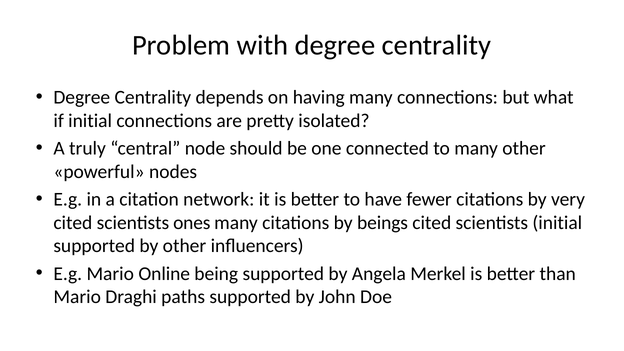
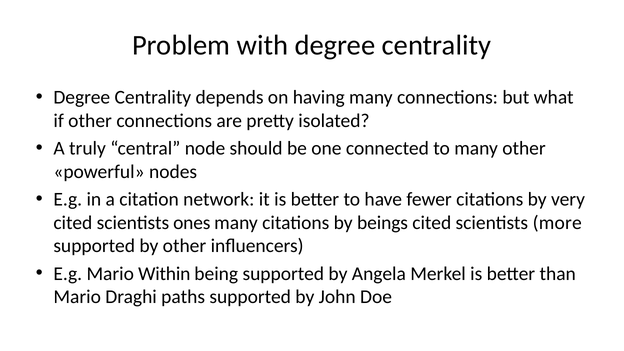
if initial: initial -> other
scientists initial: initial -> more
Online: Online -> Within
